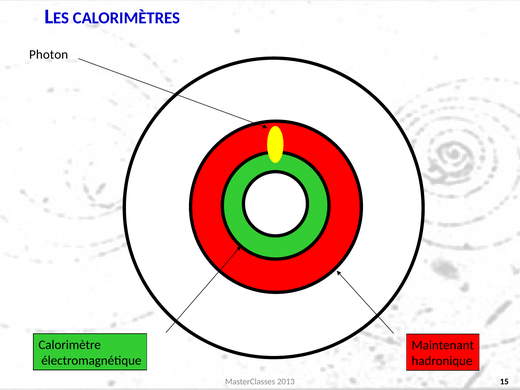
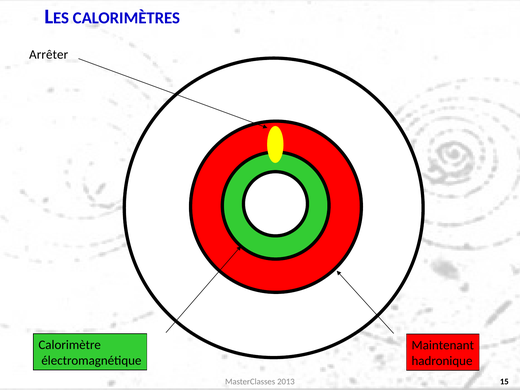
Photon: Photon -> Arrêter
